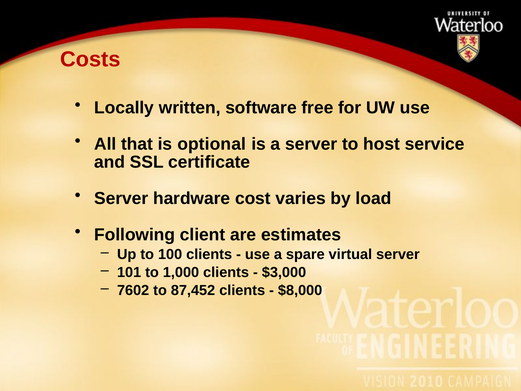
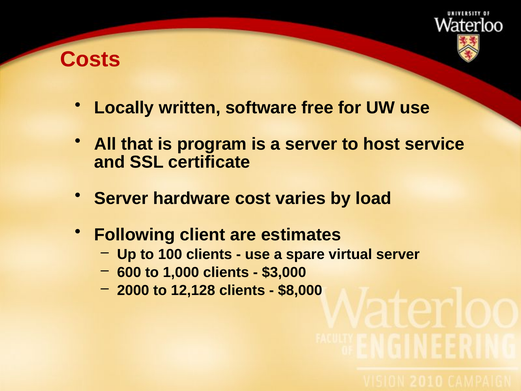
optional: optional -> program
101: 101 -> 600
7602: 7602 -> 2000
87,452: 87,452 -> 12,128
